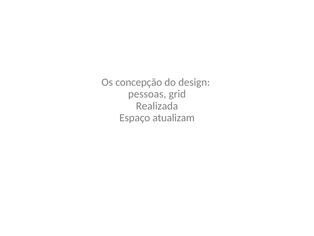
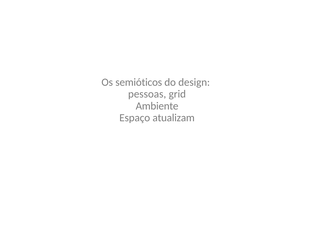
concepção: concepção -> semióticos
Realizada: Realizada -> Ambiente
